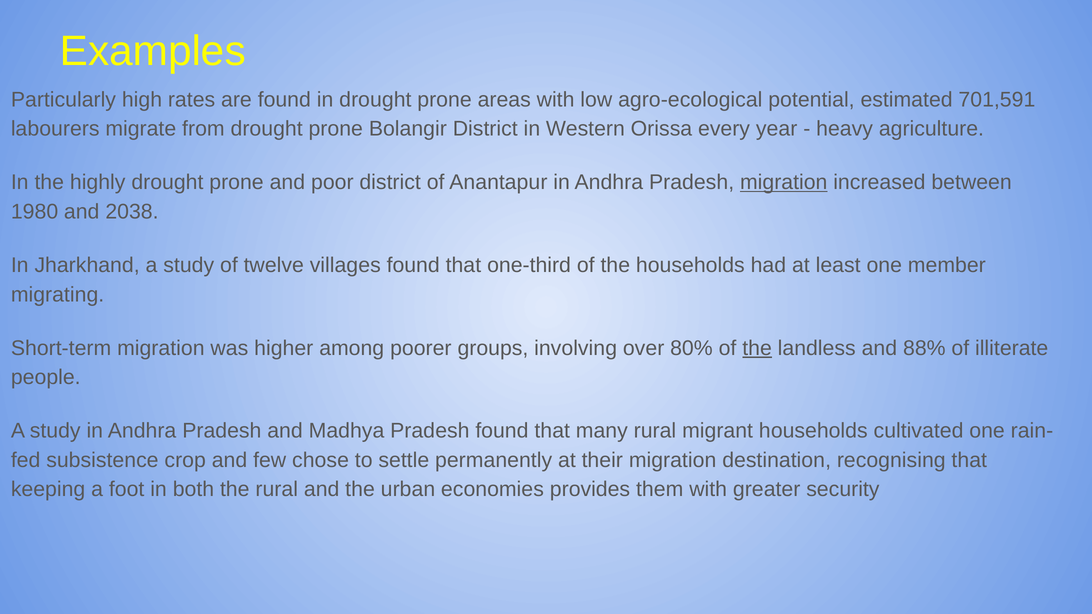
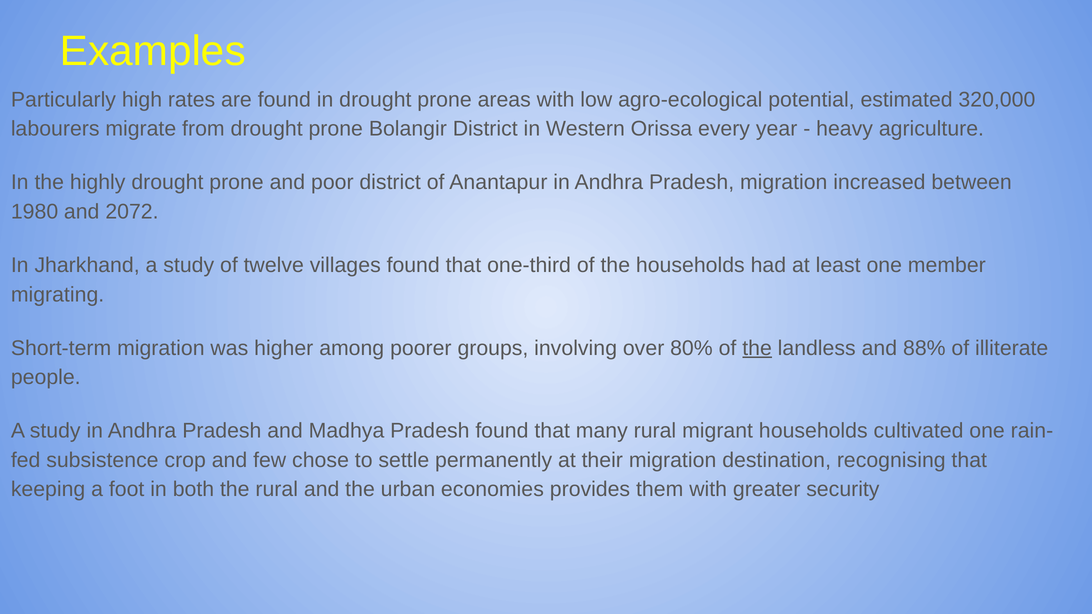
701,591: 701,591 -> 320,000
migration at (784, 183) underline: present -> none
2038: 2038 -> 2072
